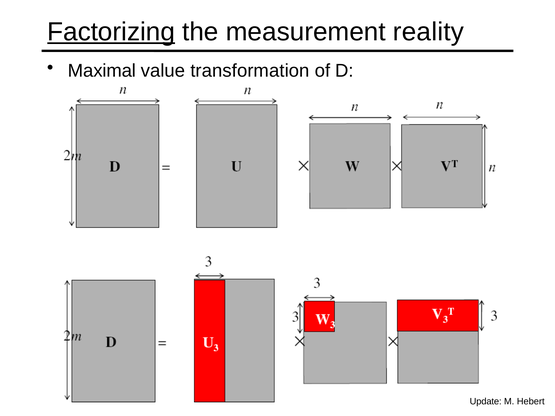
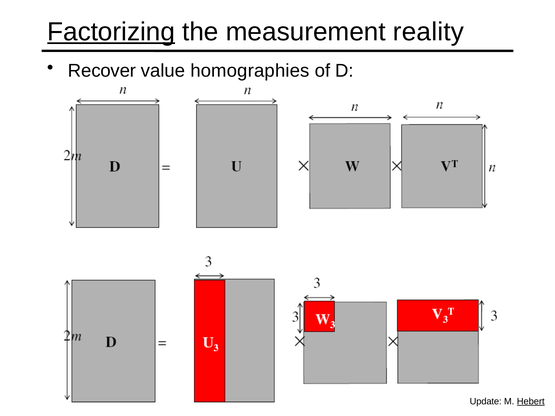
Maximal: Maximal -> Recover
transformation: transformation -> homographies
Hebert underline: none -> present
